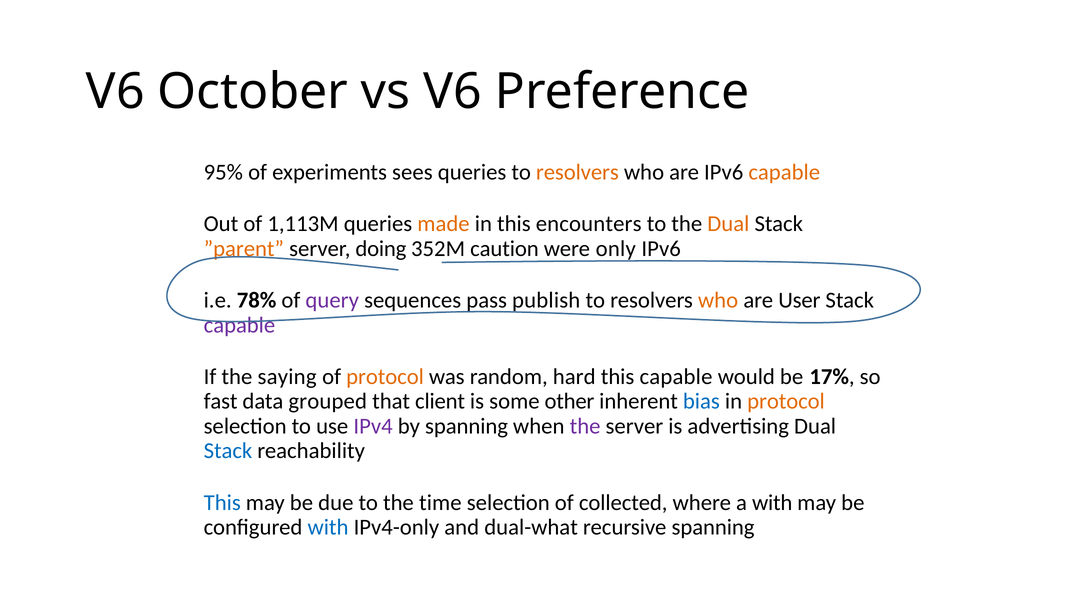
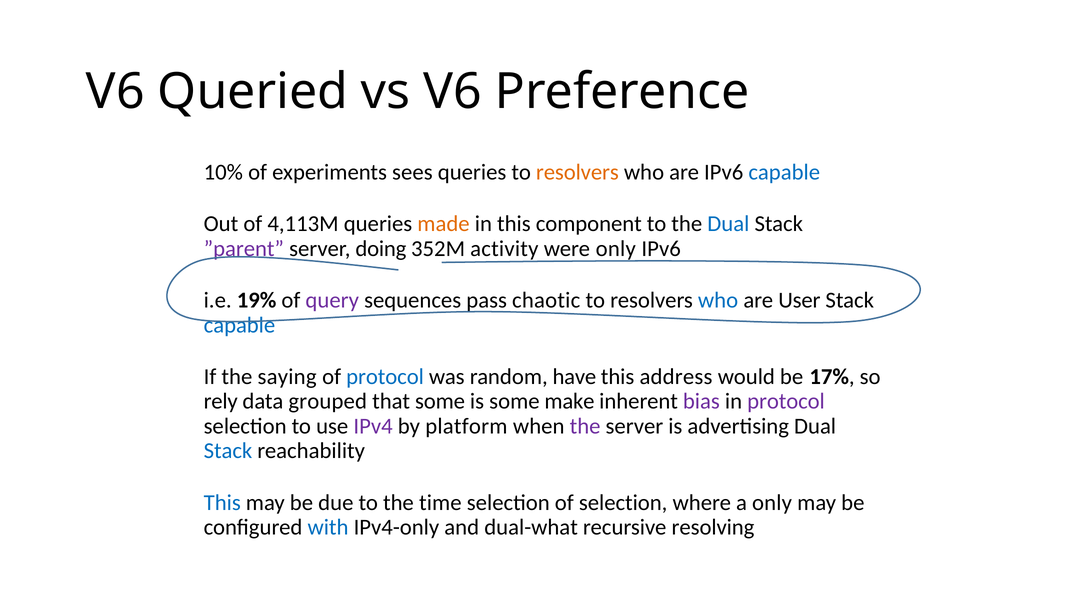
October: October -> Queried
95%: 95% -> 10%
capable at (784, 172) colour: orange -> blue
1,113M: 1,113M -> 4,113M
encounters: encounters -> component
Dual at (728, 224) colour: orange -> blue
”parent colour: orange -> purple
caution: caution -> activity
78%: 78% -> 19%
publish: publish -> chaotic
who at (718, 301) colour: orange -> blue
capable at (239, 325) colour: purple -> blue
protocol at (385, 377) colour: orange -> blue
hard: hard -> have
this capable: capable -> address
fast: fast -> rely
that client: client -> some
other: other -> make
bias colour: blue -> purple
protocol at (786, 402) colour: orange -> purple
by spanning: spanning -> platform
of collected: collected -> selection
a with: with -> only
recursive spanning: spanning -> resolving
